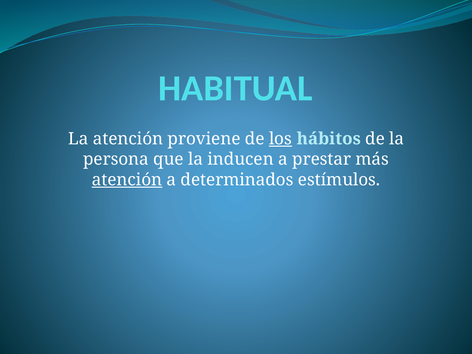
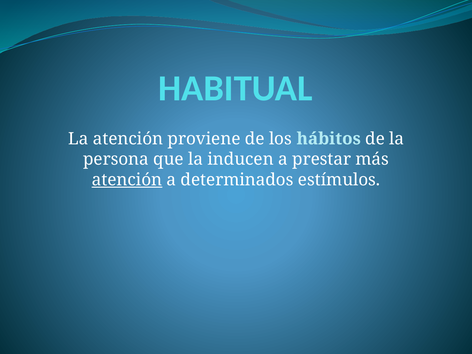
los underline: present -> none
